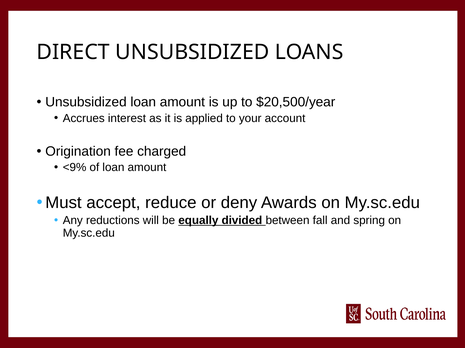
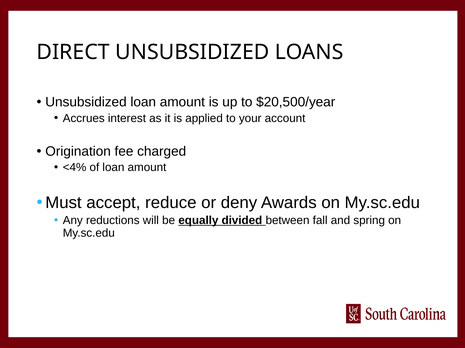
<9%: <9% -> <4%
